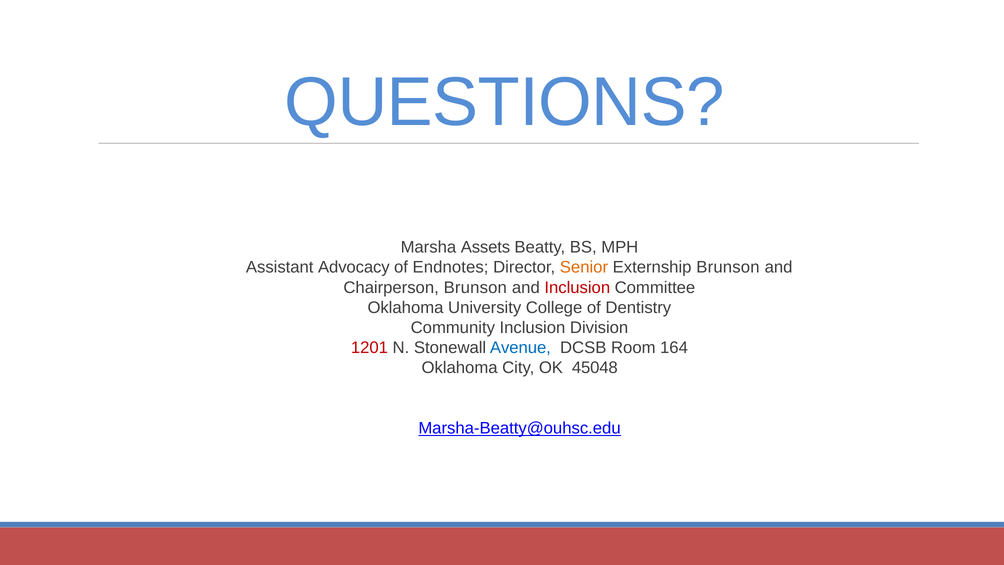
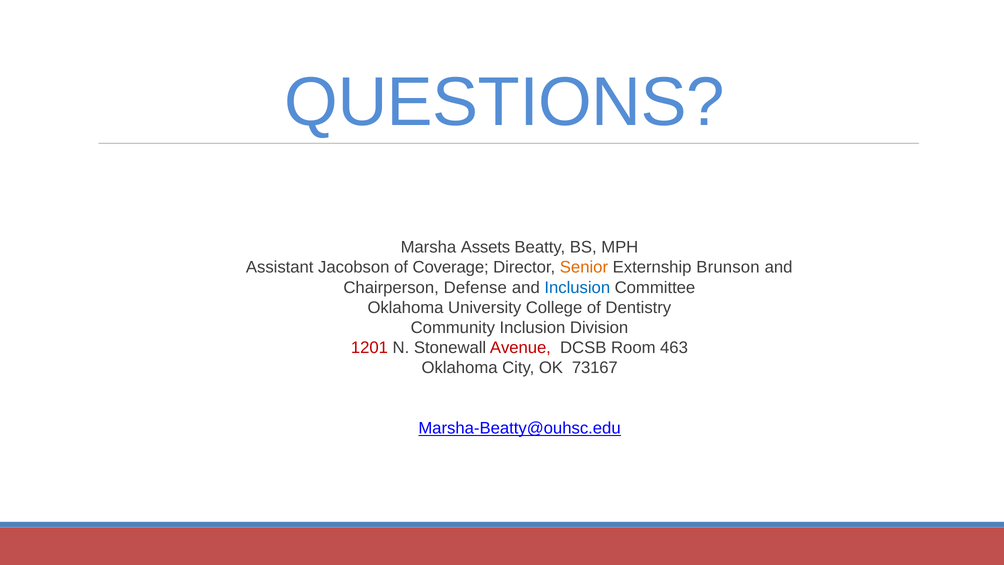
Advocacy: Advocacy -> Jacobson
Endnotes: Endnotes -> Coverage
Chairperson Brunson: Brunson -> Defense
Inclusion at (577, 287) colour: red -> blue
Avenue colour: blue -> red
164: 164 -> 463
45048: 45048 -> 73167
